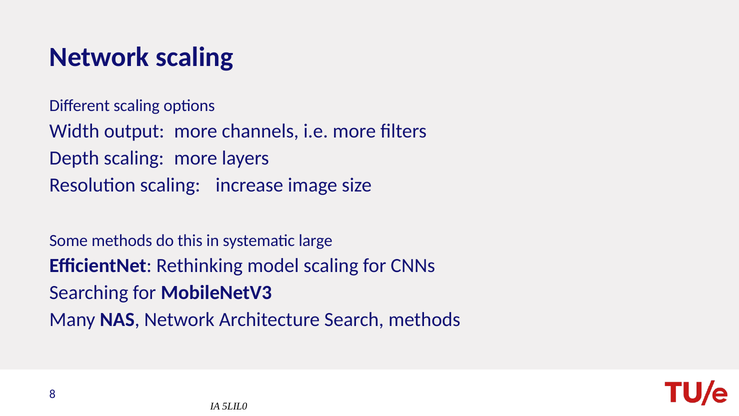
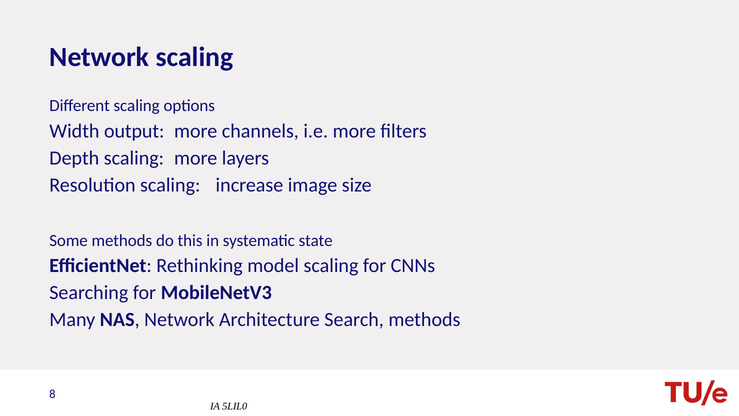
large: large -> state
